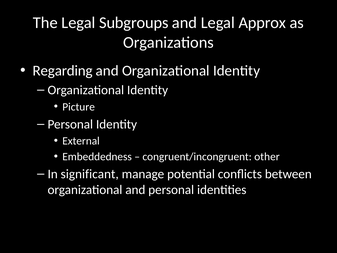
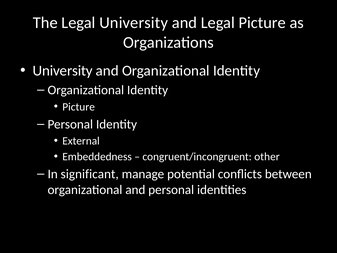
Legal Subgroups: Subgroups -> University
Legal Approx: Approx -> Picture
Regarding at (63, 71): Regarding -> University
